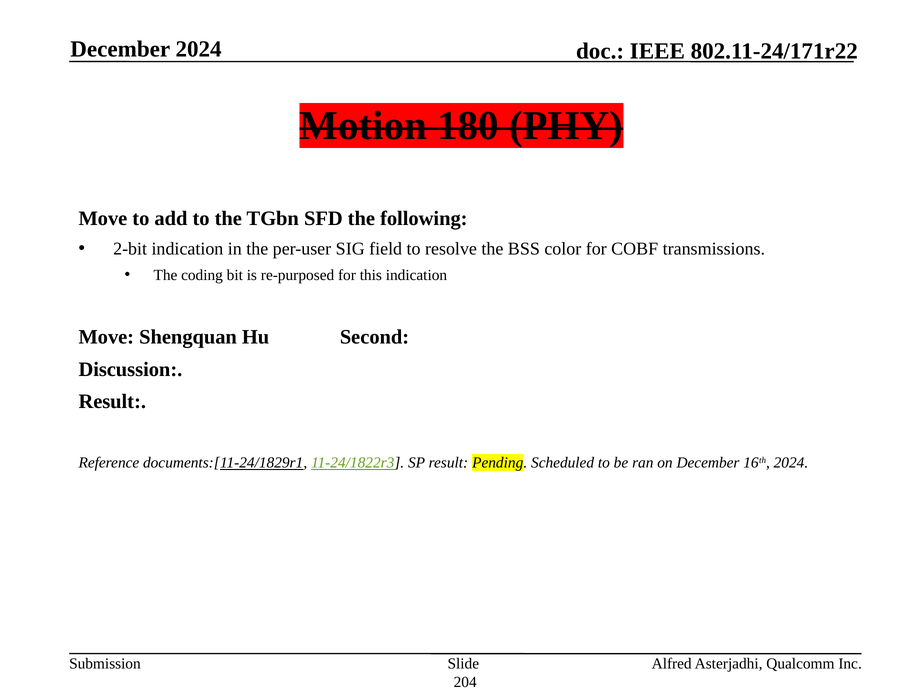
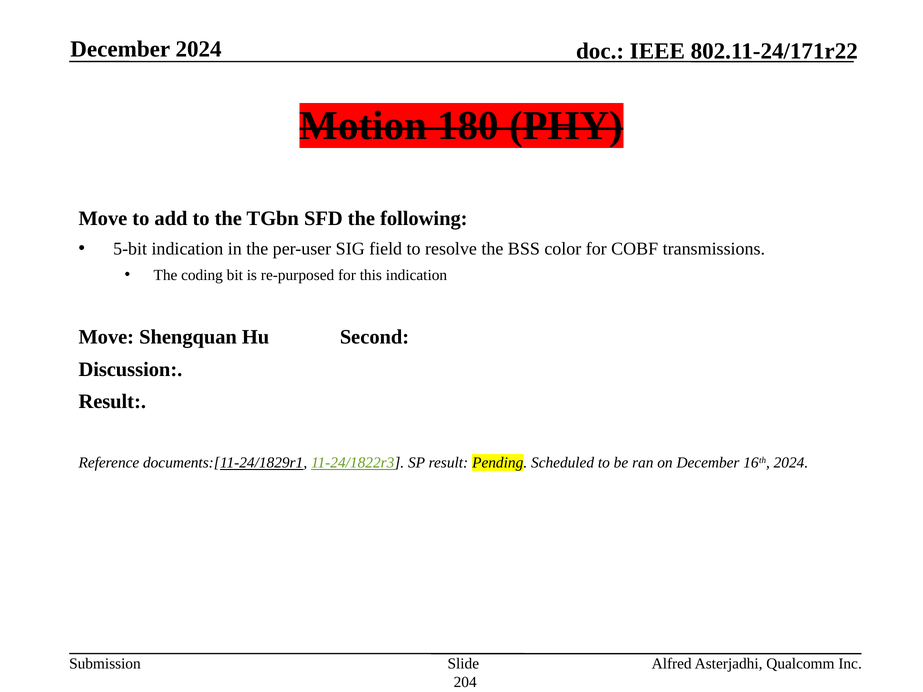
2-bit: 2-bit -> 5-bit
